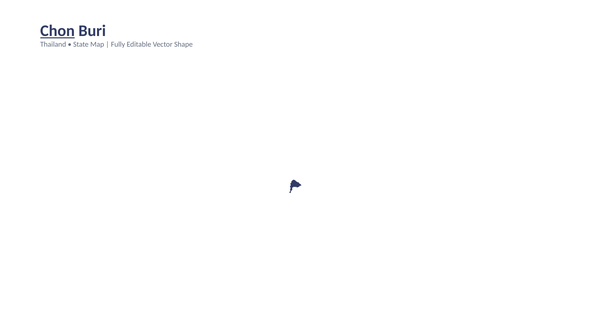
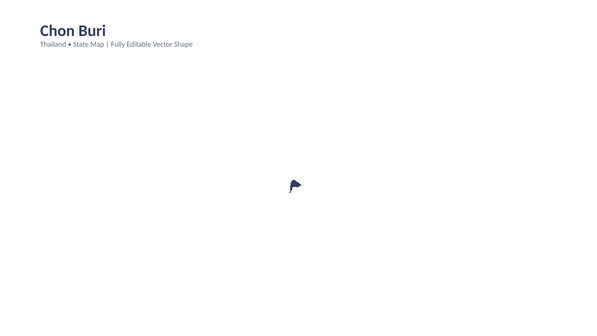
Chon underline: present -> none
